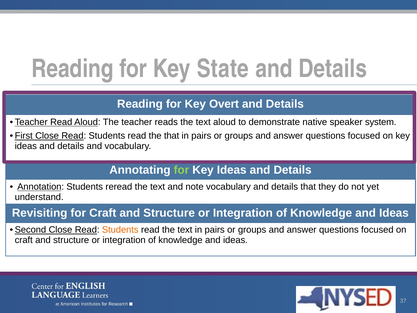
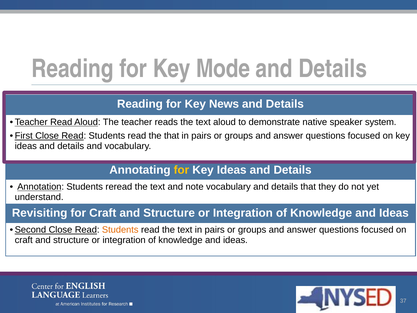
State: State -> Mode
Overt: Overt -> News
for at (181, 170) colour: light green -> yellow
